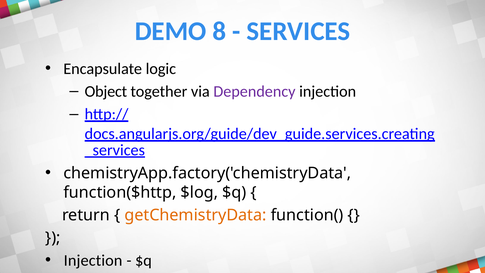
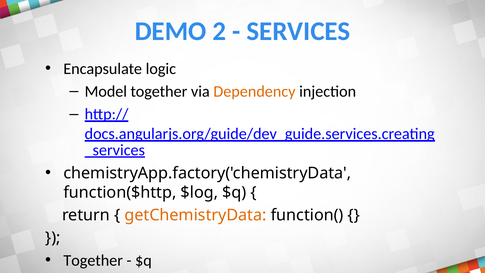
8: 8 -> 2
Object: Object -> Model
Dependency colour: purple -> orange
Injection at (93, 260): Injection -> Together
